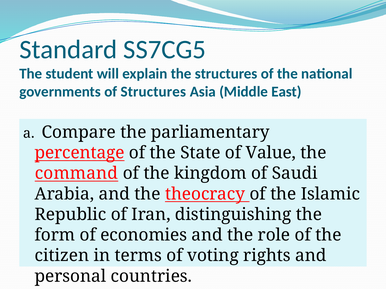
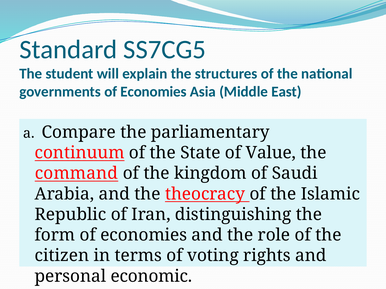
governments of Structures: Structures -> Economies
percentage: percentage -> continuum
countries: countries -> economic
